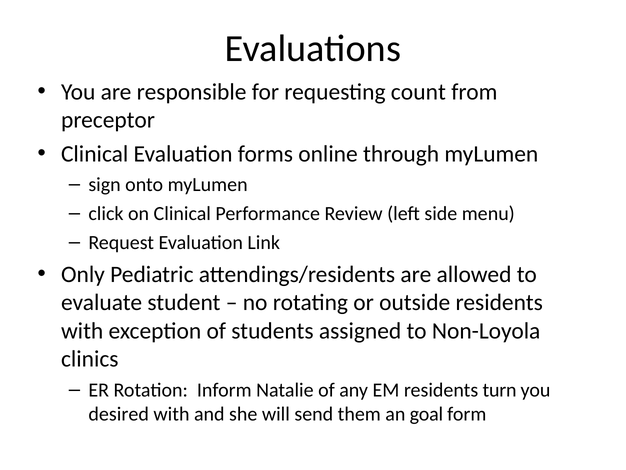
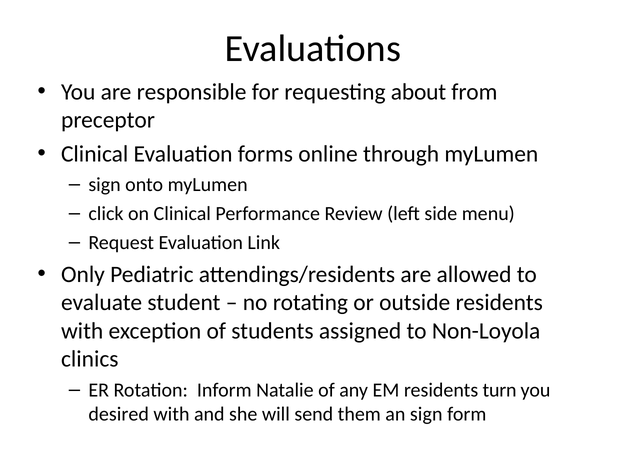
count: count -> about
an goal: goal -> sign
